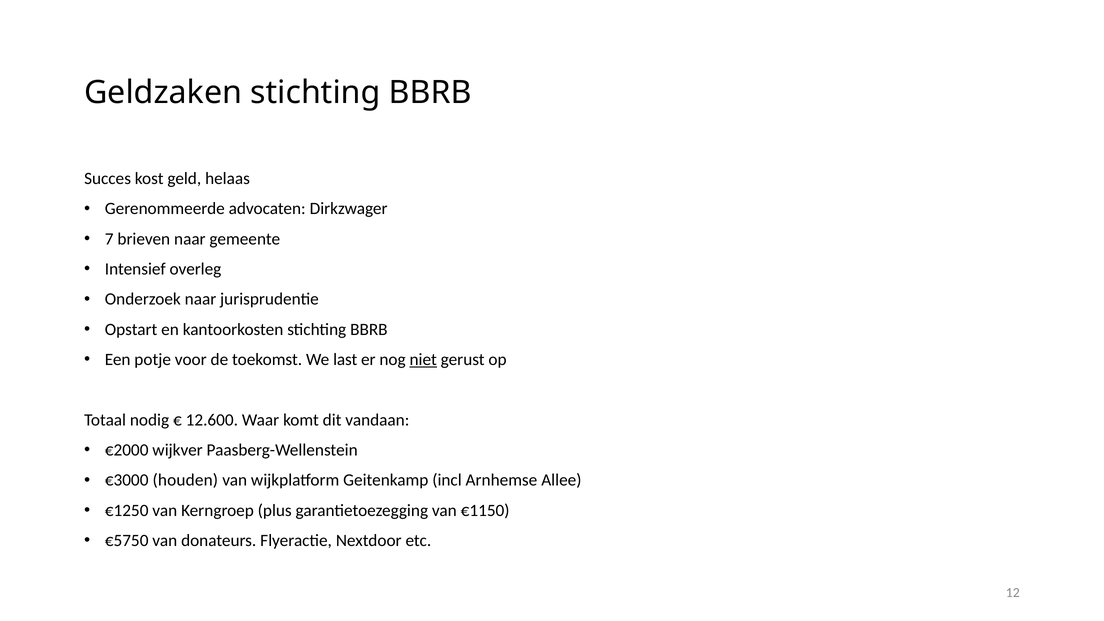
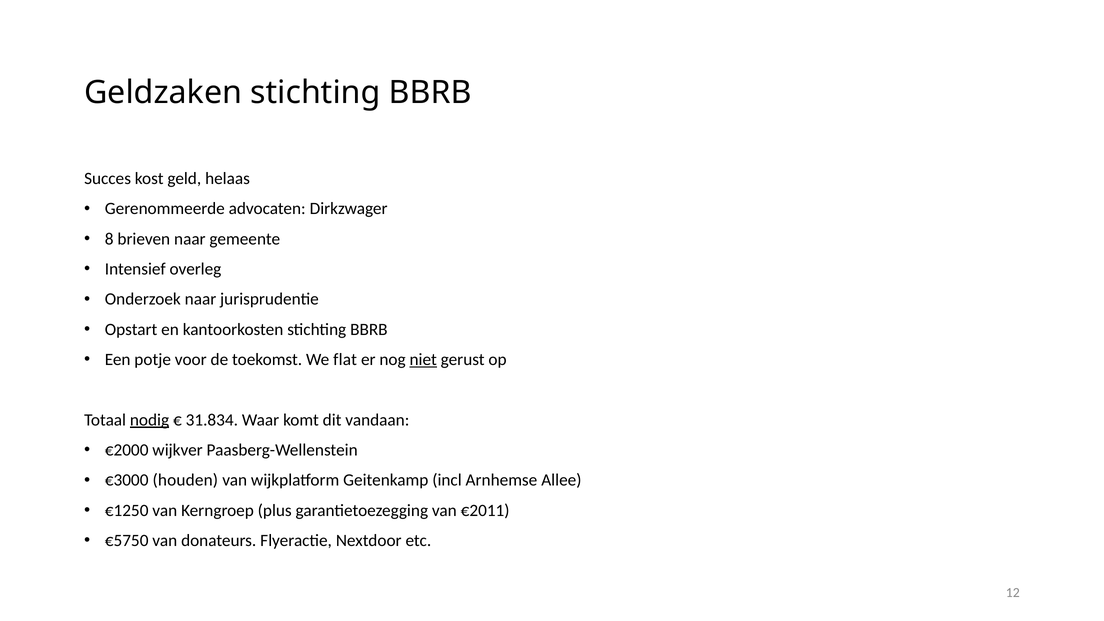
7: 7 -> 8
last: last -> flat
nodig underline: none -> present
12.600: 12.600 -> 31.834
€1150: €1150 -> €2011
